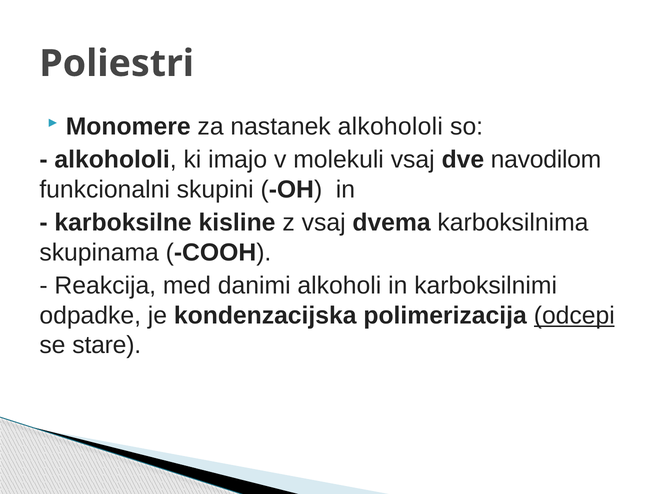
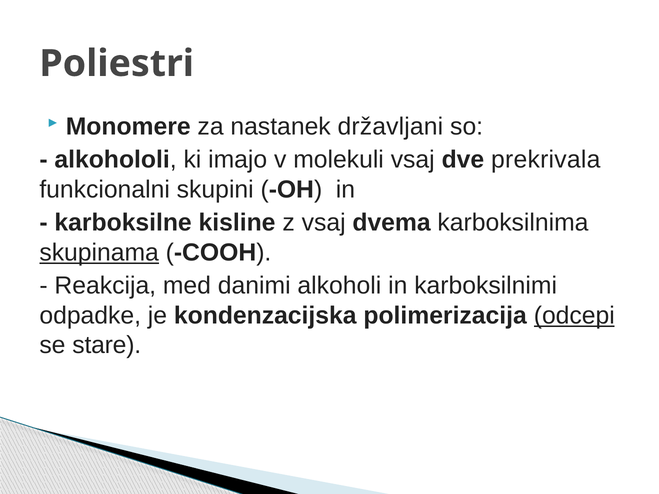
nastanek alkohololi: alkohololi -> državljani
navodilom: navodilom -> prekrivala
skupinama underline: none -> present
